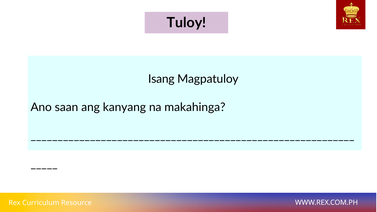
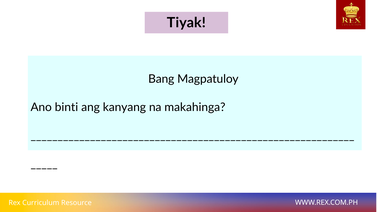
Tuloy: Tuloy -> Tiyak
Isang: Isang -> Bang
saan: saan -> binti
